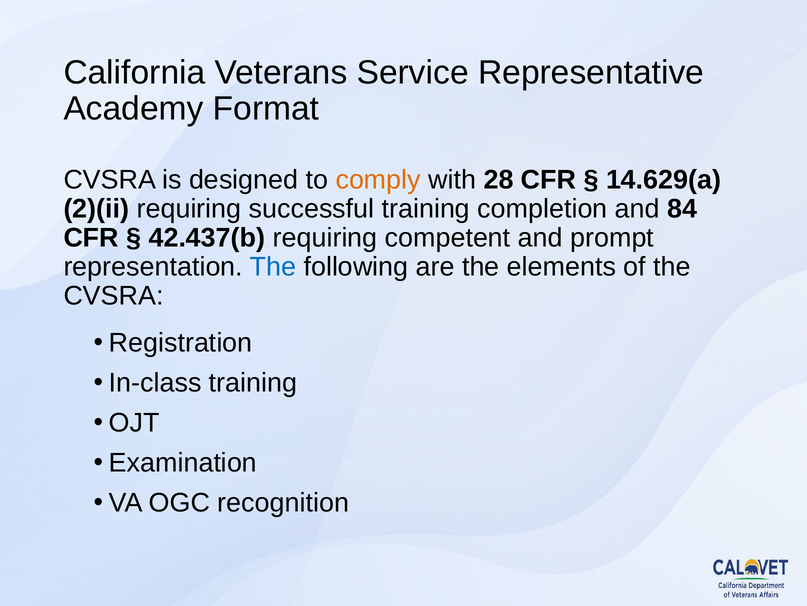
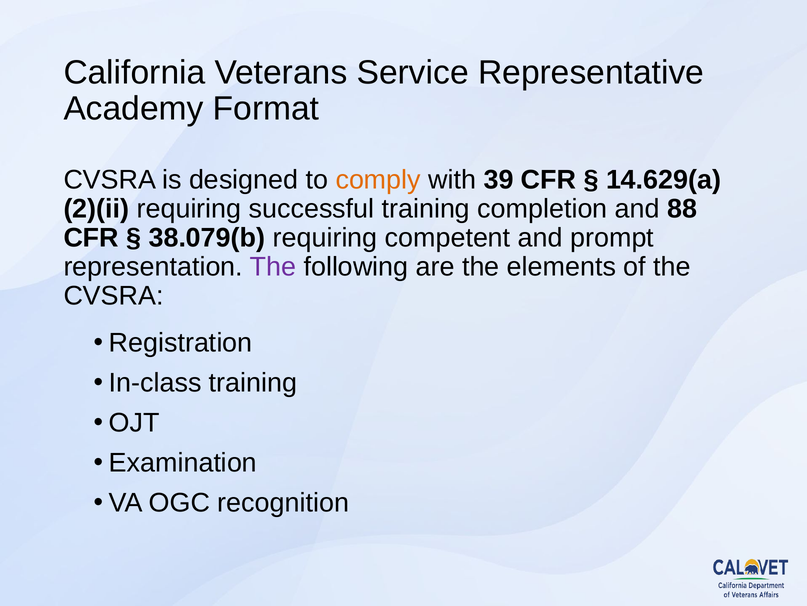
28: 28 -> 39
84: 84 -> 88
42.437(b: 42.437(b -> 38.079(b
The at (273, 267) colour: blue -> purple
